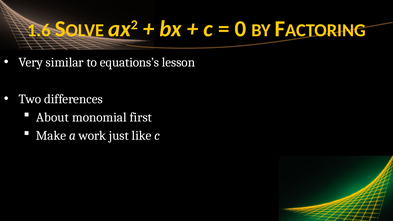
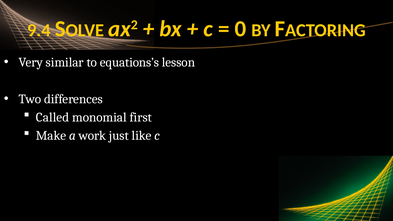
1.6: 1.6 -> 9.4
About: About -> Called
